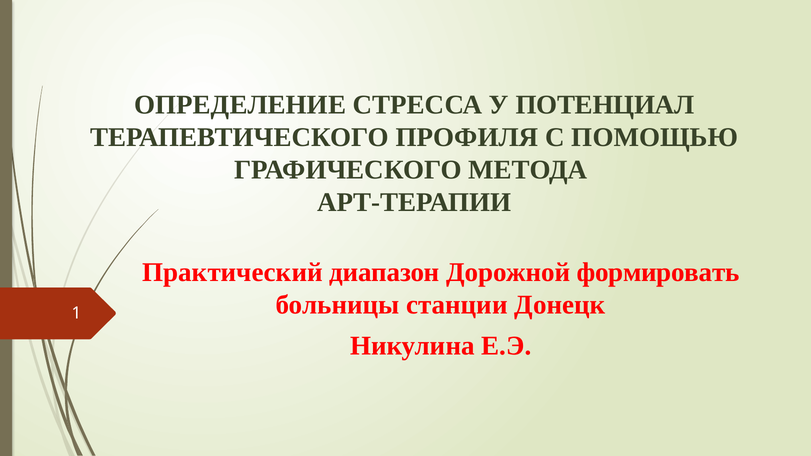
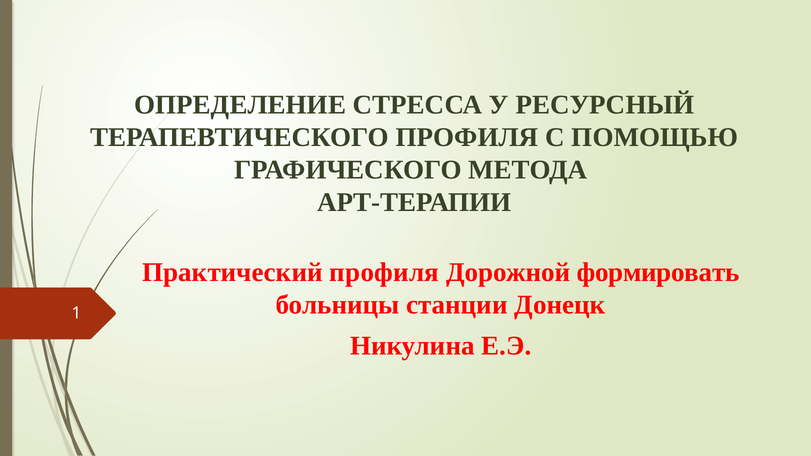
ПОТЕНЦИАЛ: ПОТЕНЦИАЛ -> РЕСУРСНЫЙ
Практический диапазон: диапазон -> профиля
